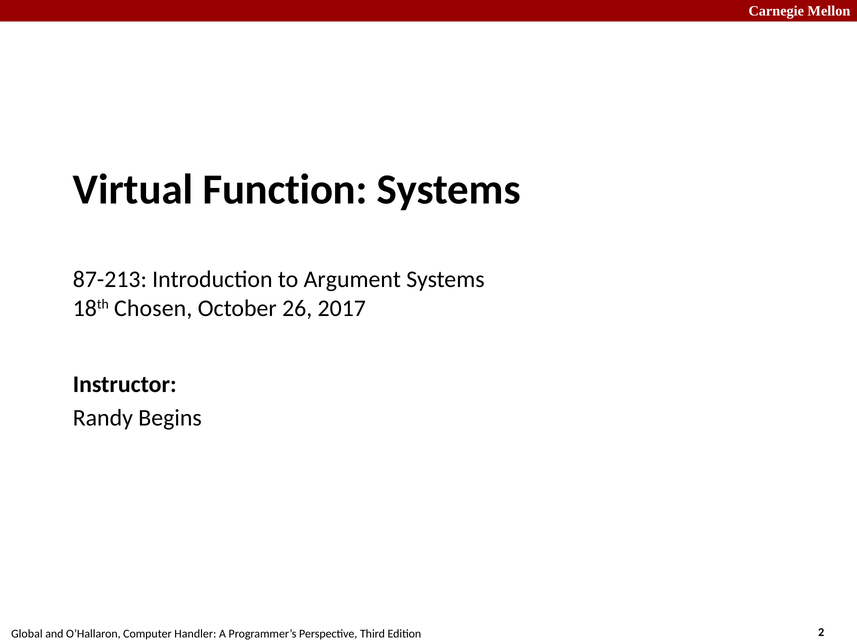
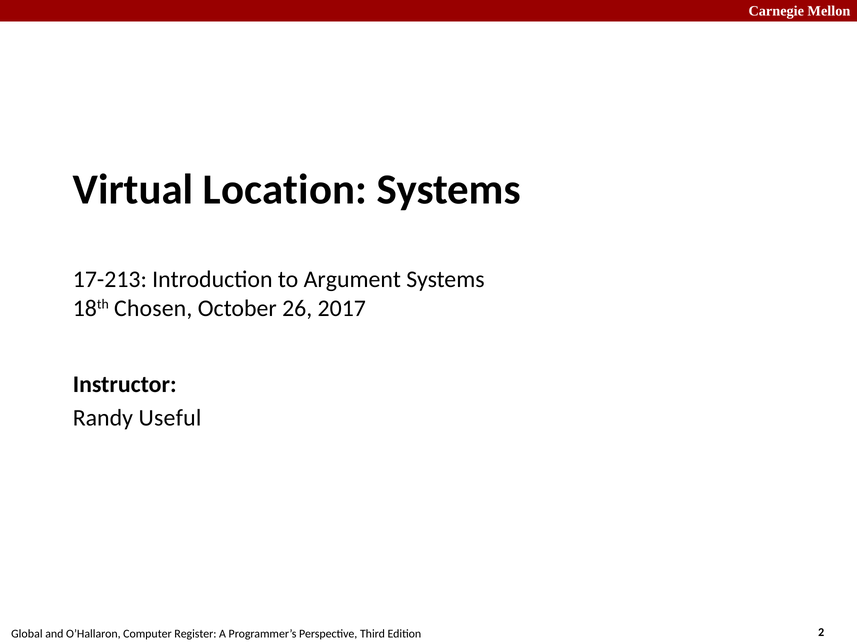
Function: Function -> Location
87-213: 87-213 -> 17-213
Begins: Begins -> Useful
Handler: Handler -> Register
